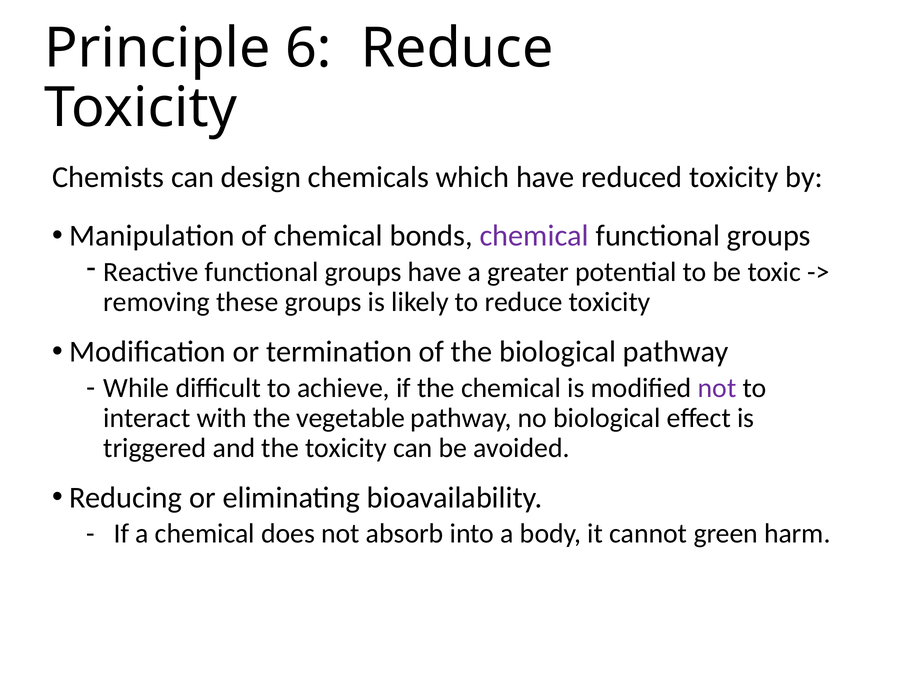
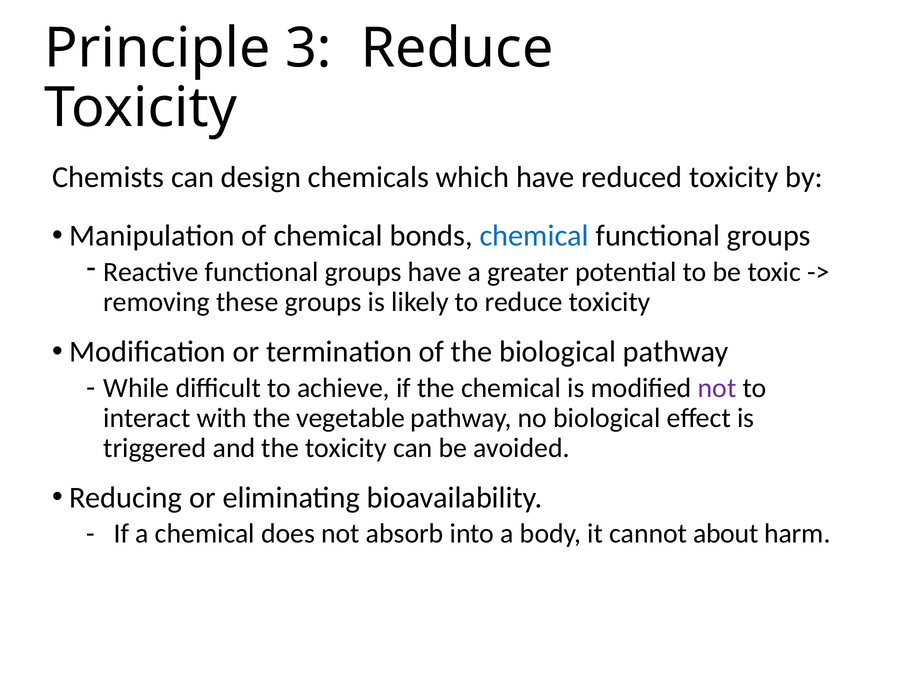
6: 6 -> 3
chemical at (534, 236) colour: purple -> blue
green: green -> about
